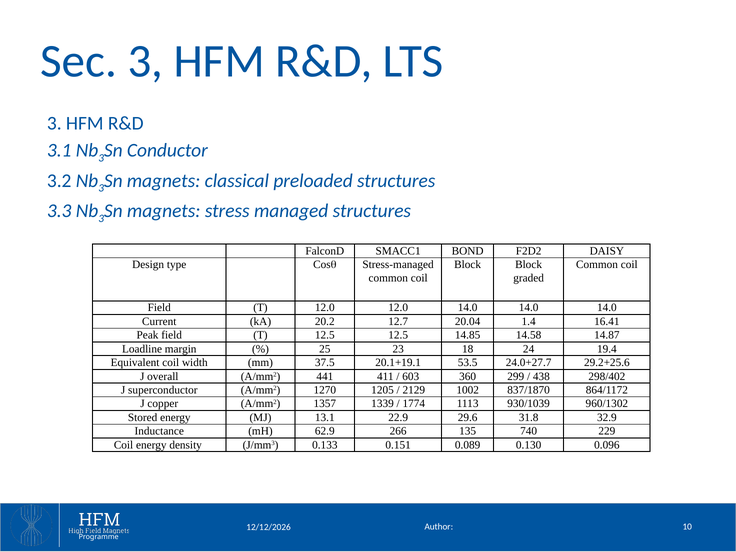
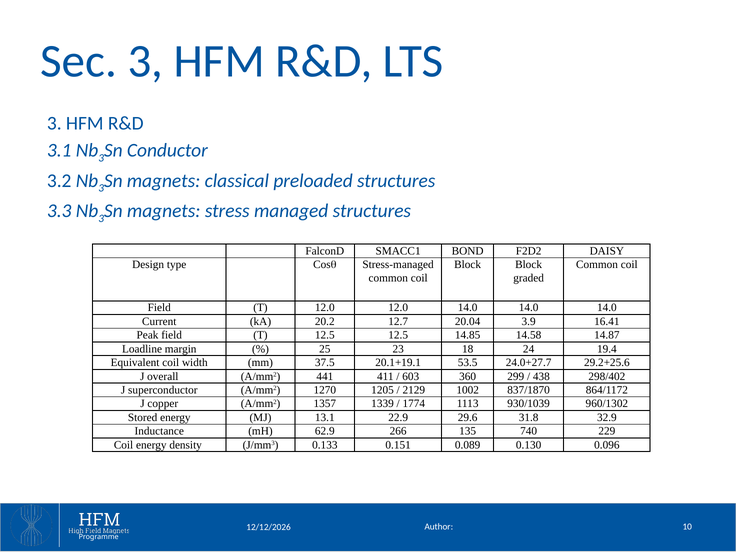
1.4: 1.4 -> 3.9
